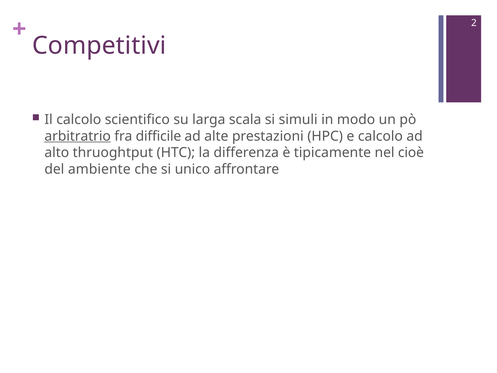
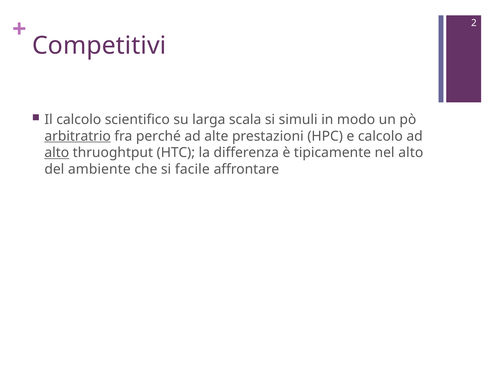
difficile: difficile -> perché
alto at (57, 153) underline: none -> present
nel cioè: cioè -> alto
unico: unico -> facile
